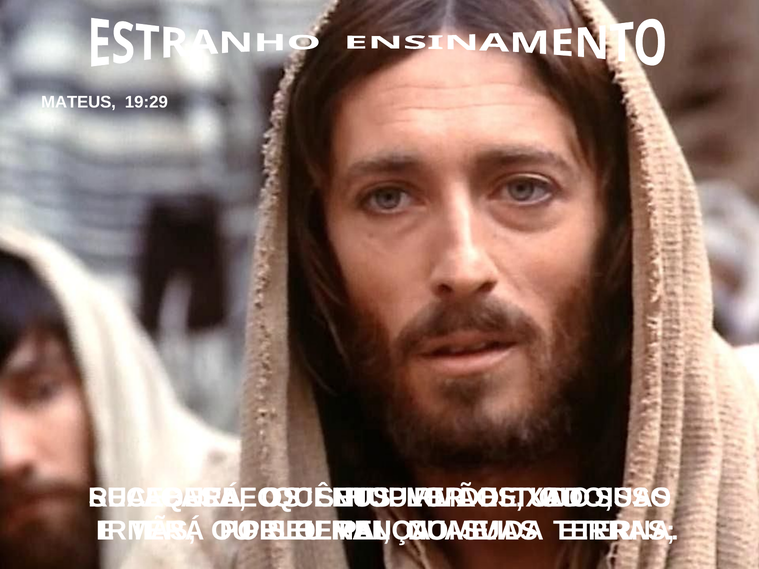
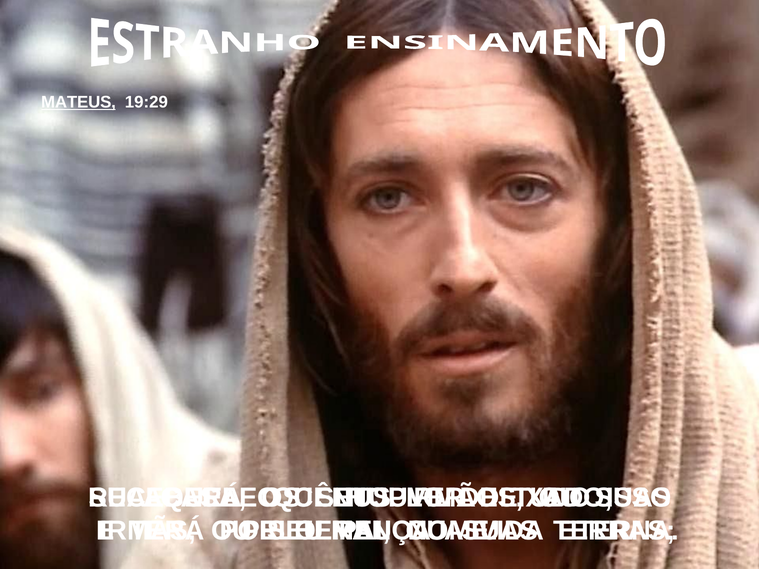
MATEUS underline: none -> present
